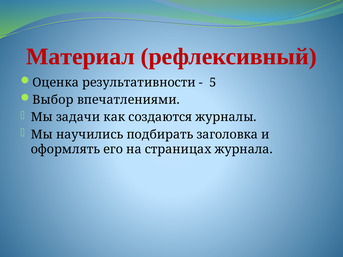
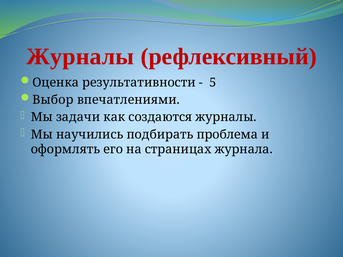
Материал at (80, 57): Материал -> Журналы
заголовка: заголовка -> проблема
